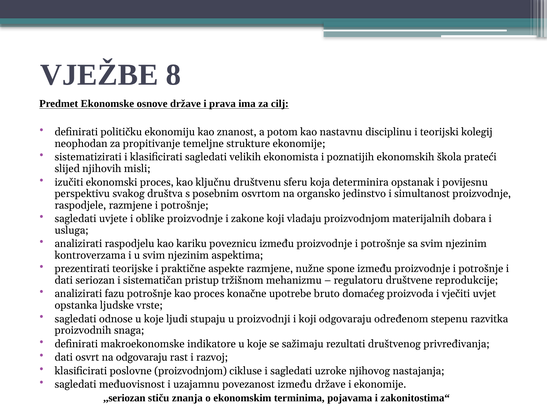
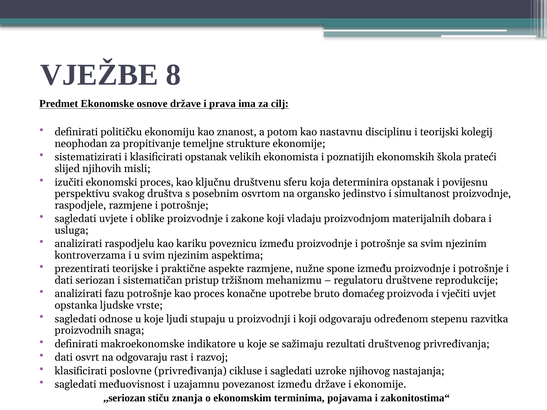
klasificirati sagledati: sagledati -> opstanak
poslovne proizvodnjom: proizvodnjom -> privređivanja
